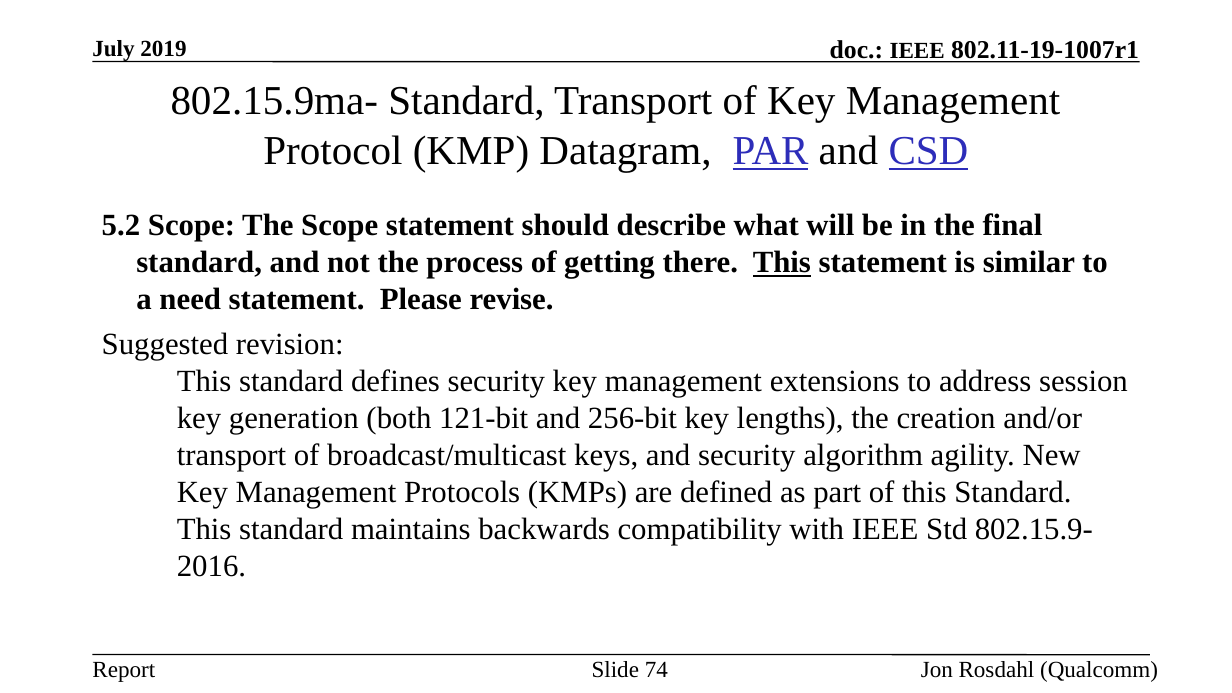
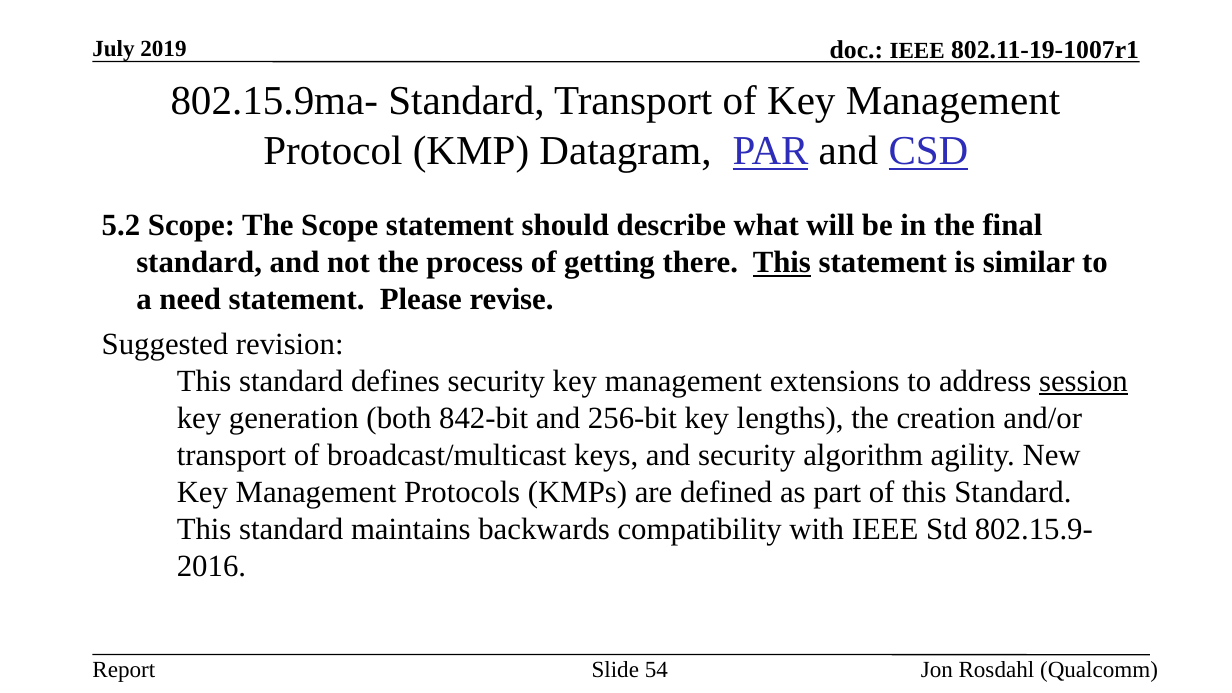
session underline: none -> present
121-bit: 121-bit -> 842-bit
74: 74 -> 54
